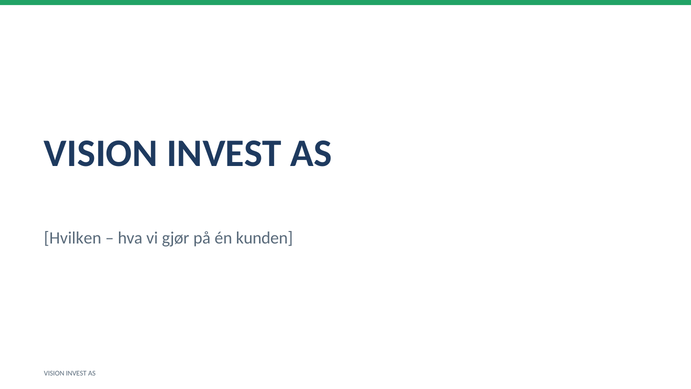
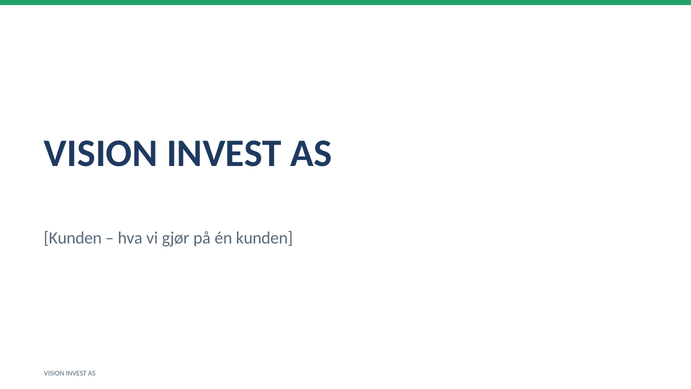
Hvilken at (73, 238): Hvilken -> Kunden
